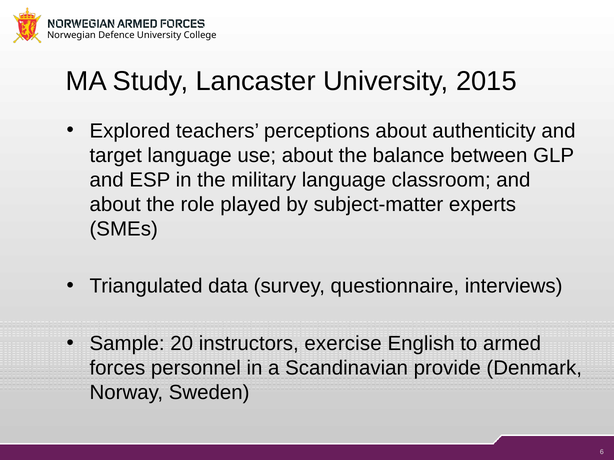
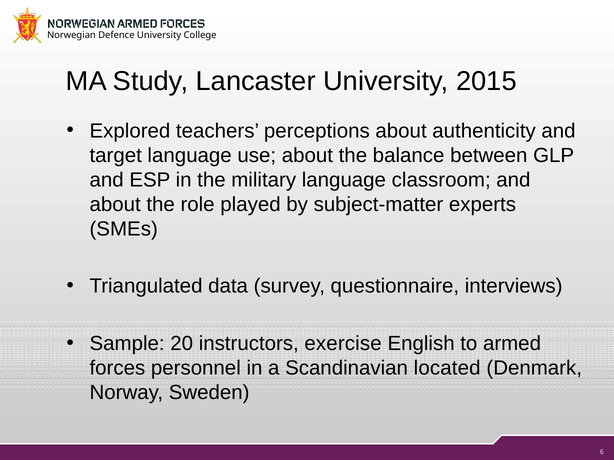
provide: provide -> located
